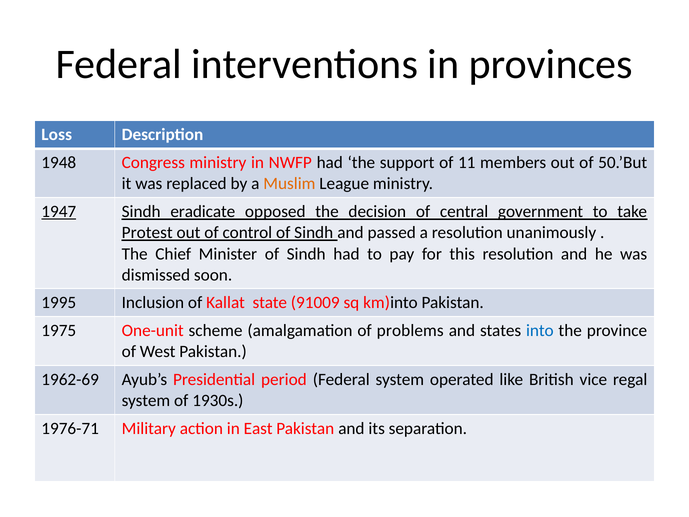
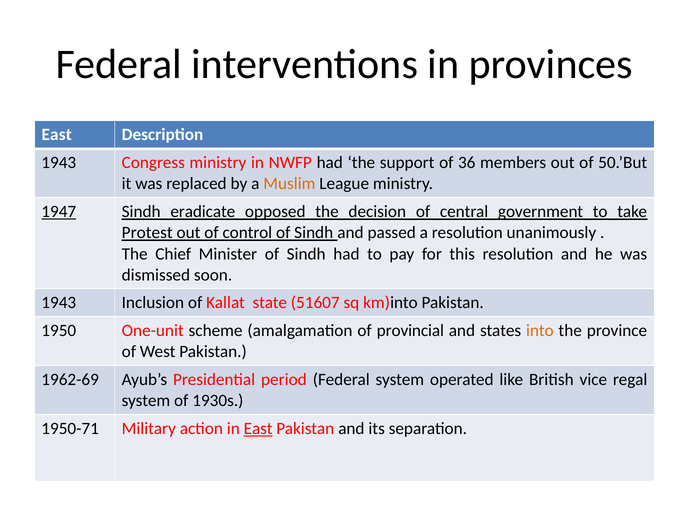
Loss at (57, 135): Loss -> East
1948 at (59, 163): 1948 -> 1943
11: 11 -> 36
1995 at (59, 303): 1995 -> 1943
91009: 91009 -> 51607
1975: 1975 -> 1950
problems: problems -> provincial
into colour: blue -> orange
1976-71: 1976-71 -> 1950-71
East at (258, 429) underline: none -> present
